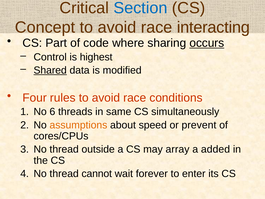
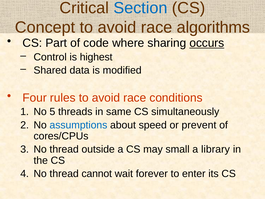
interacting: interacting -> algorithms
Shared underline: present -> none
6: 6 -> 5
assumptions colour: orange -> blue
array: array -> small
added: added -> library
